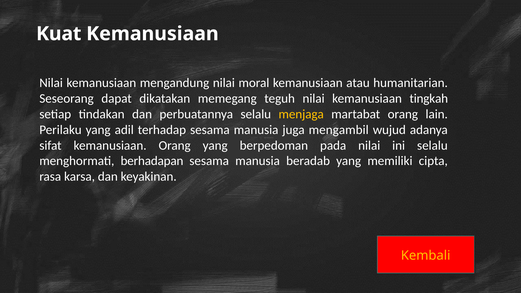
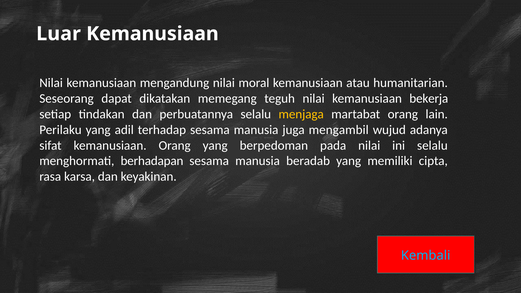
Kuat: Kuat -> Luar
tingkah: tingkah -> bekerja
Kembali colour: yellow -> light blue
